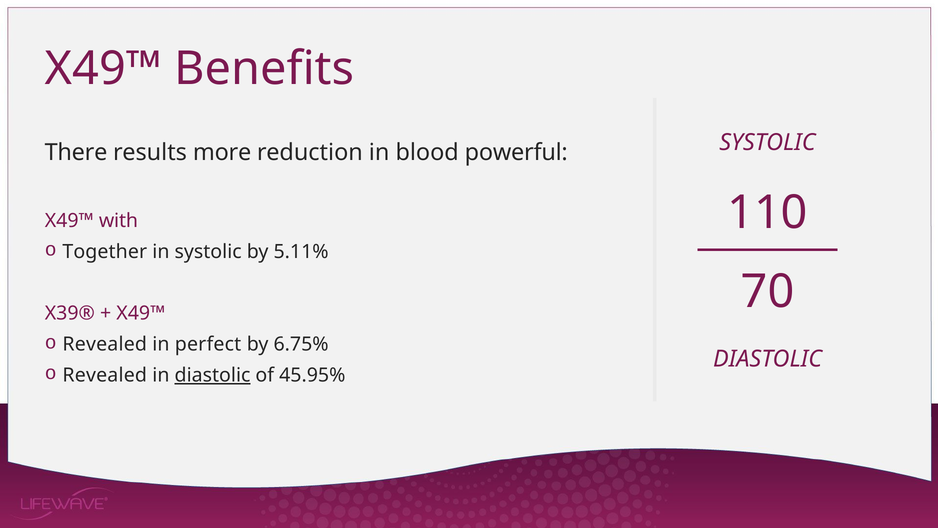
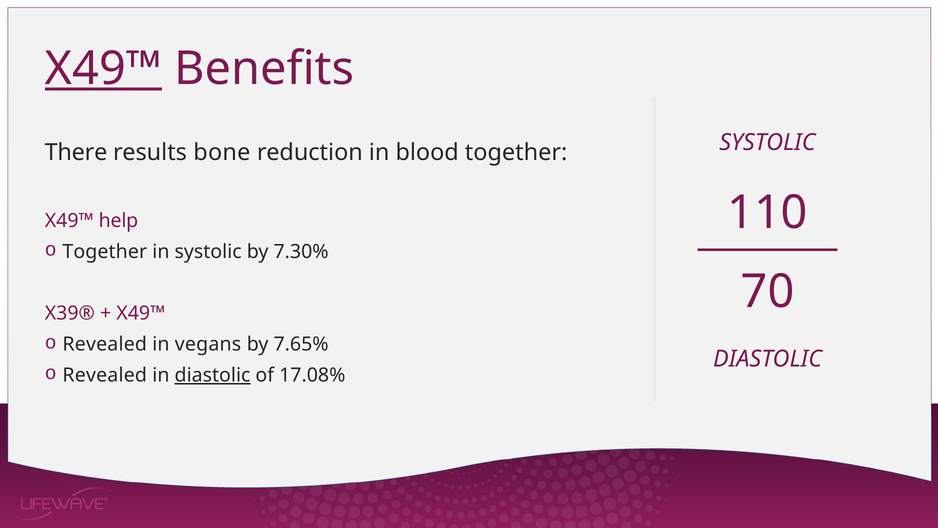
X49™ at (103, 69) underline: none -> present
more: more -> bone
blood powerful: powerful -> together
with: with -> help
5.11%: 5.11% -> 7.30%
perfect: perfect -> vegans
6.75%: 6.75% -> 7.65%
45.95%: 45.95% -> 17.08%
